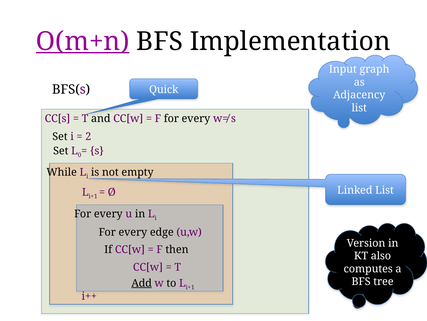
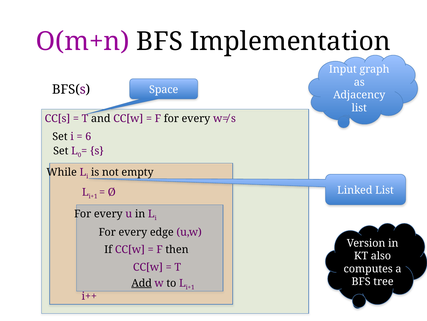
O(m+n underline: present -> none
Quick: Quick -> Space
2: 2 -> 6
